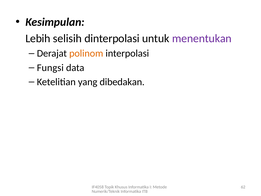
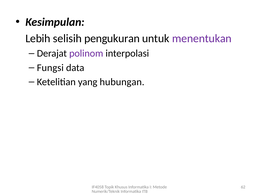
dinterpolasi: dinterpolasi -> pengukuran
polinom colour: orange -> purple
dibedakan: dibedakan -> hubungan
